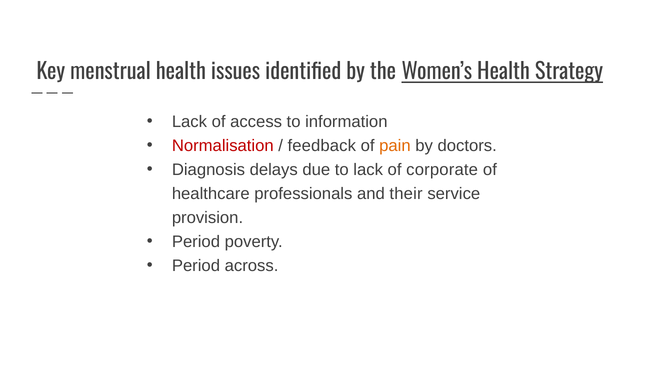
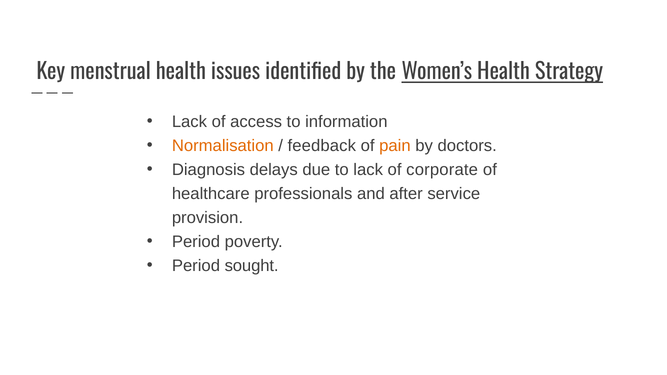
Normalisation colour: red -> orange
their: their -> after
across: across -> sought
